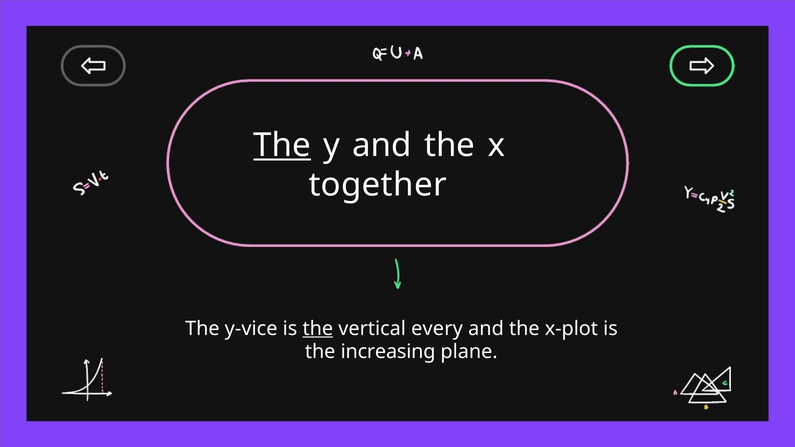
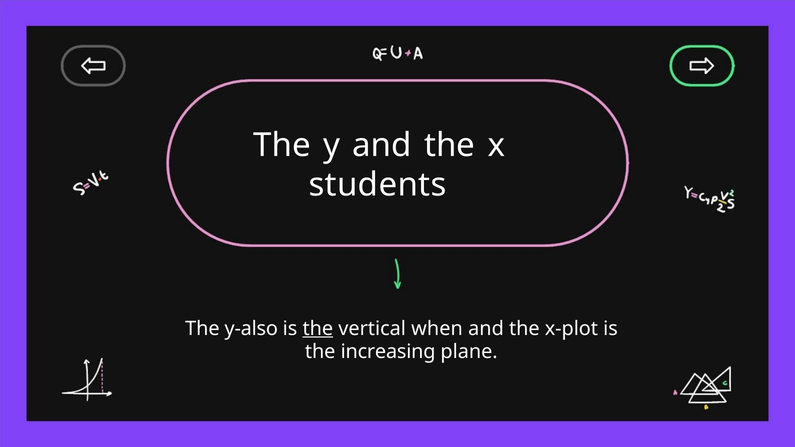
The at (282, 145) underline: present -> none
together: together -> students
y-vice: y-vice -> y-also
every: every -> when
